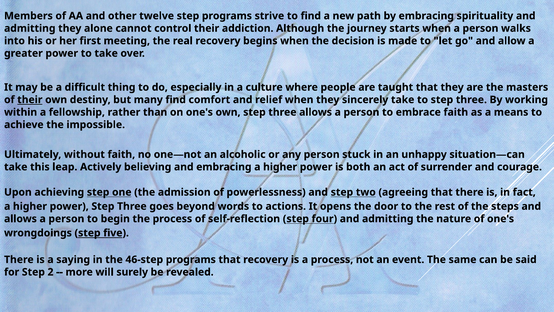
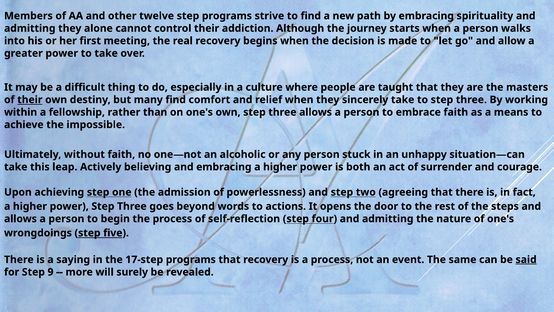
46-step: 46-step -> 17-step
said underline: none -> present
2: 2 -> 9
